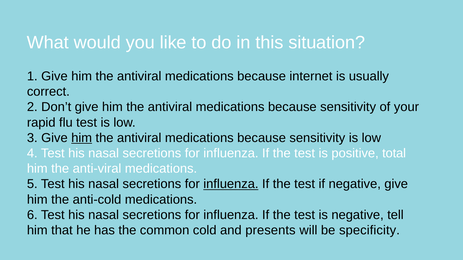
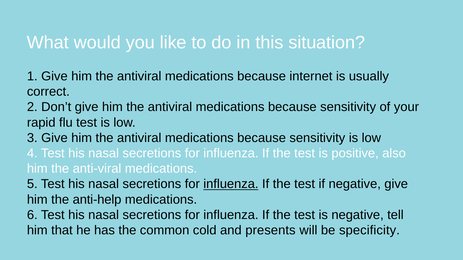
him at (82, 138) underline: present -> none
total: total -> also
anti-cold: anti-cold -> anti-help
